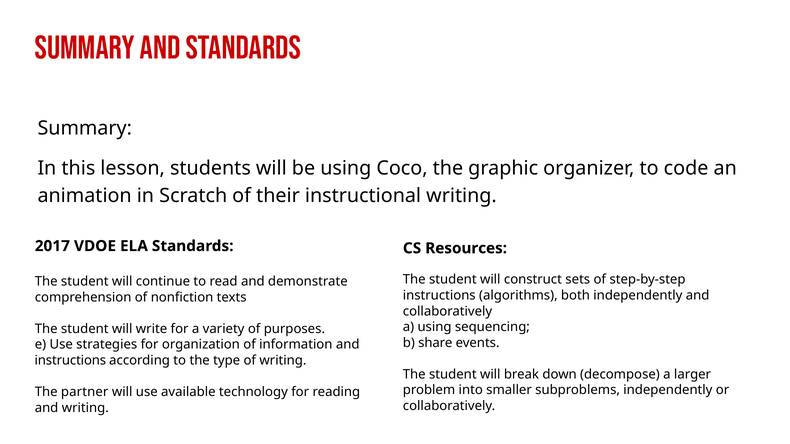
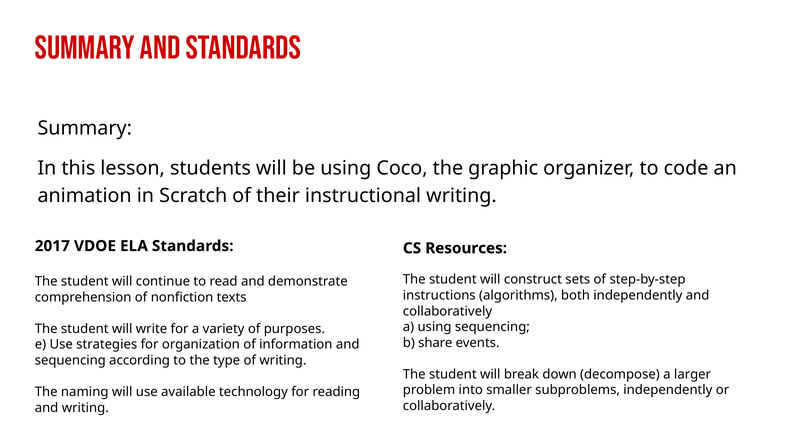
instructions at (70, 361): instructions -> sequencing
partner: partner -> naming
